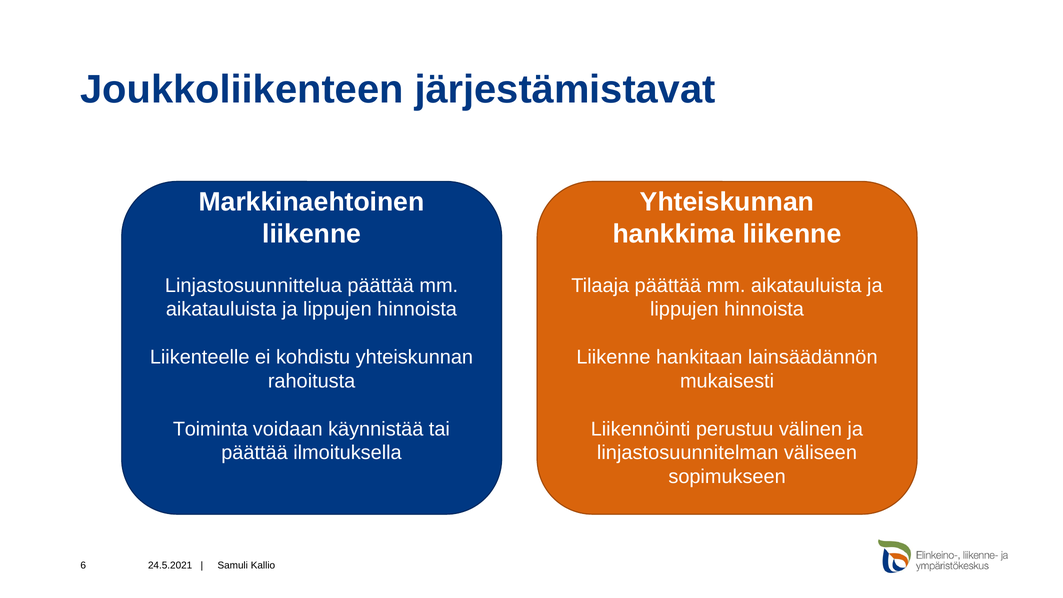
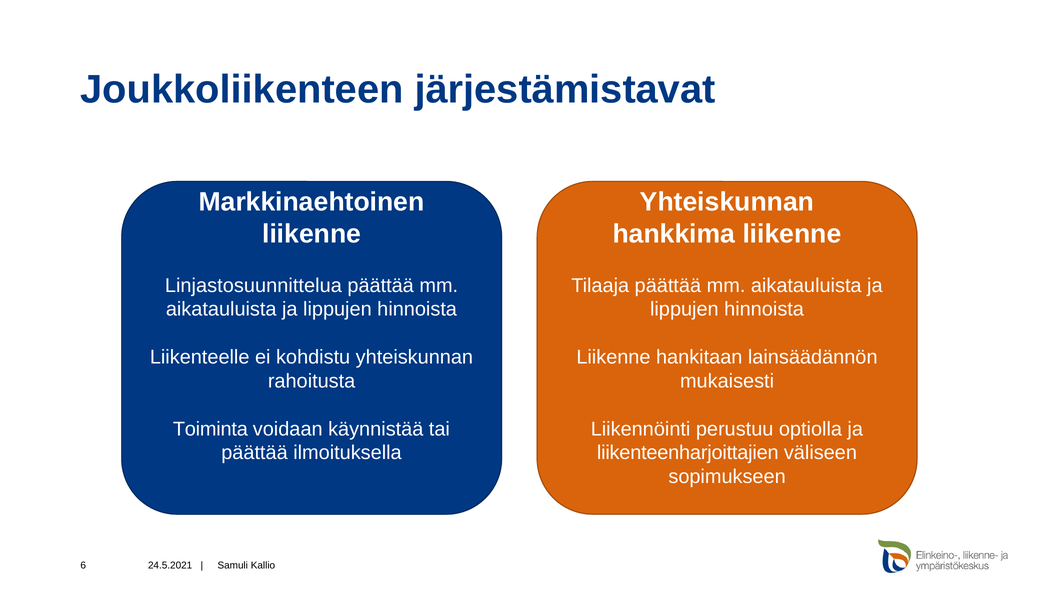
välinen: välinen -> optiolla
linjastosuunnitelman: linjastosuunnitelman -> liikenteenharjoittajien
